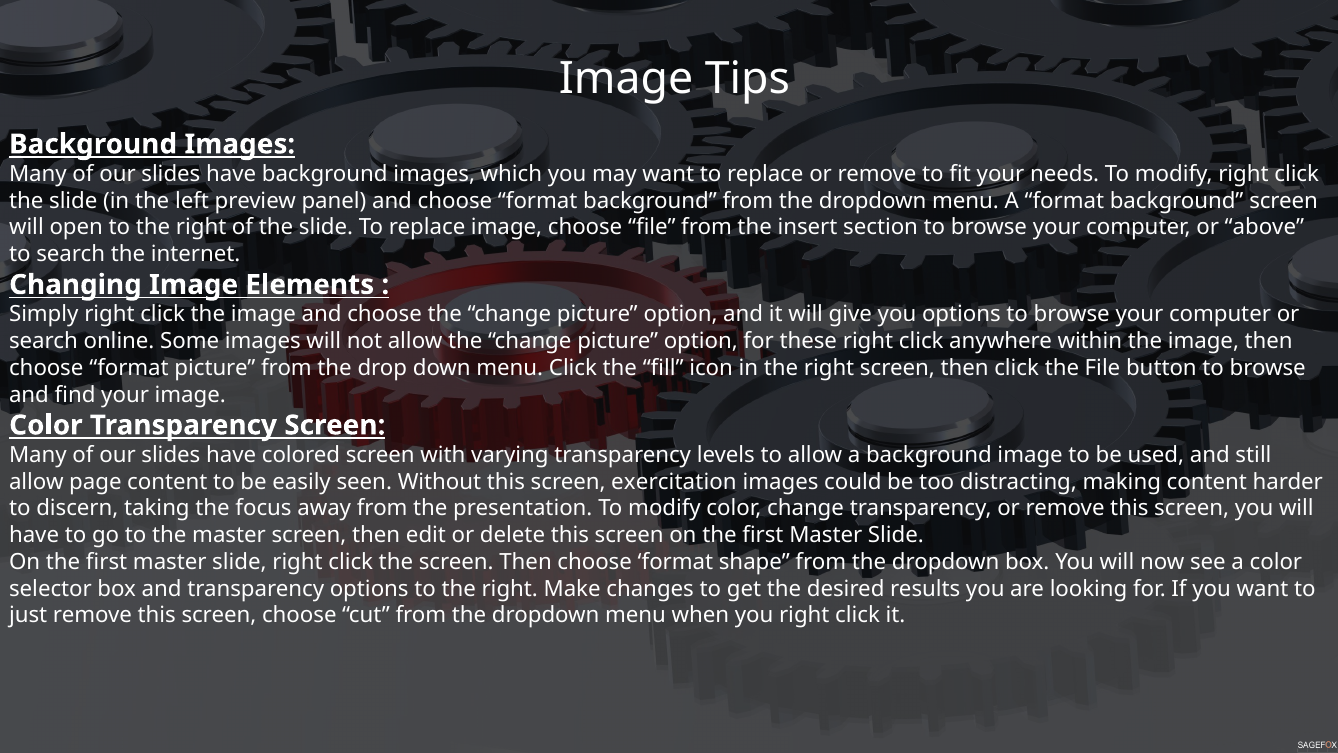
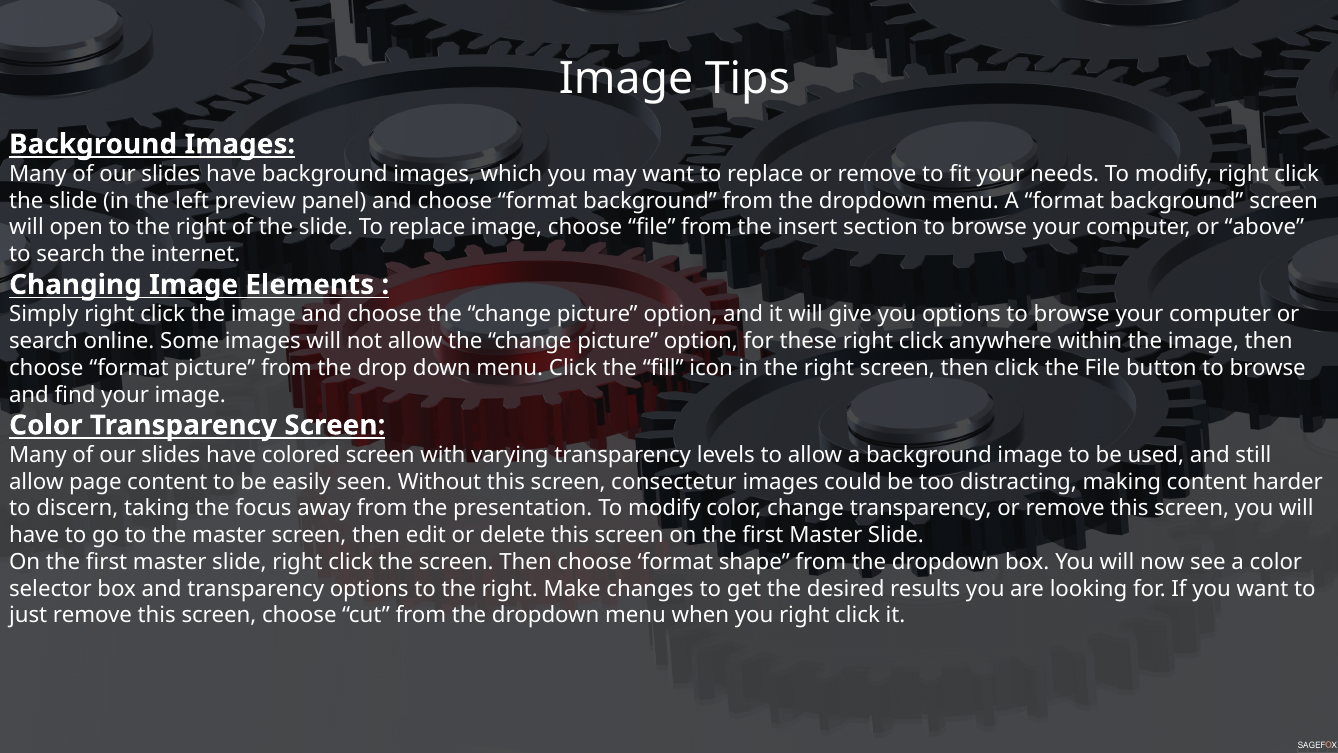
exercitation: exercitation -> consectetur
